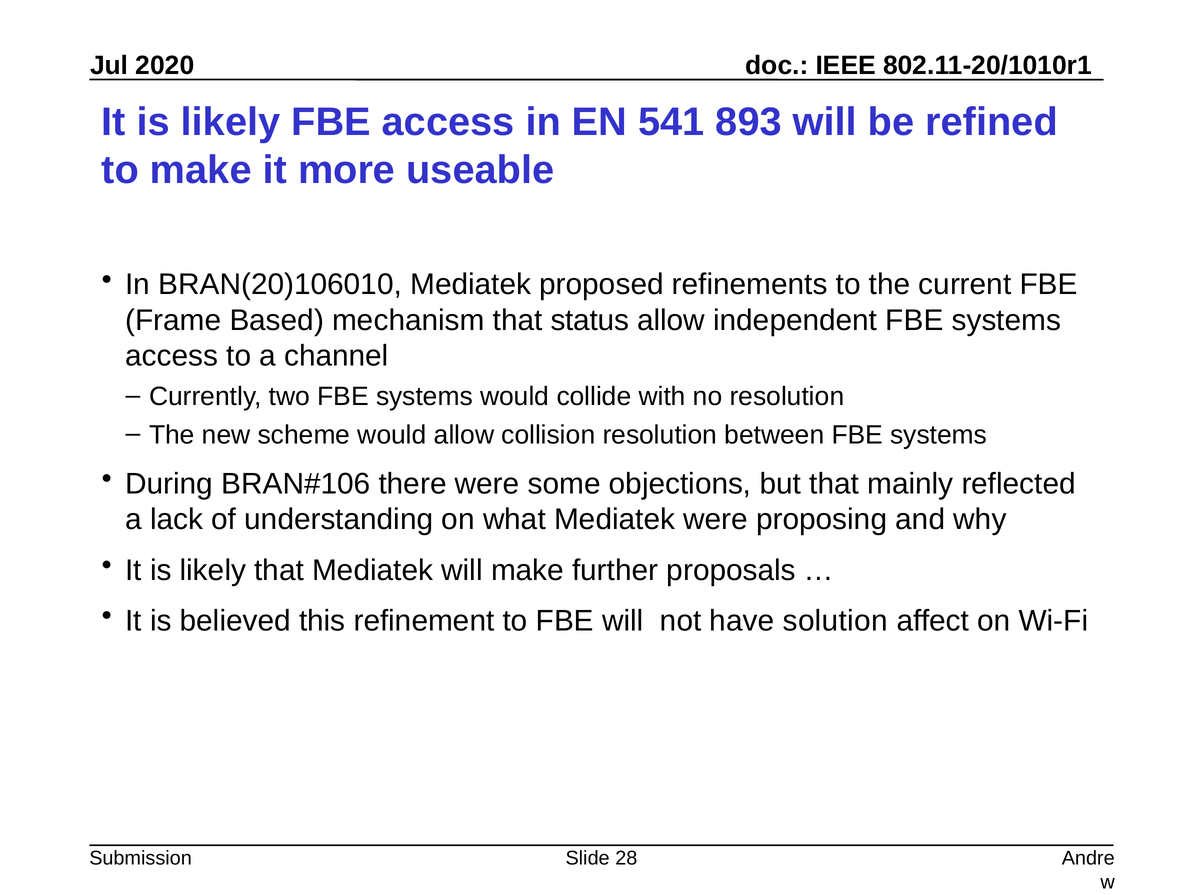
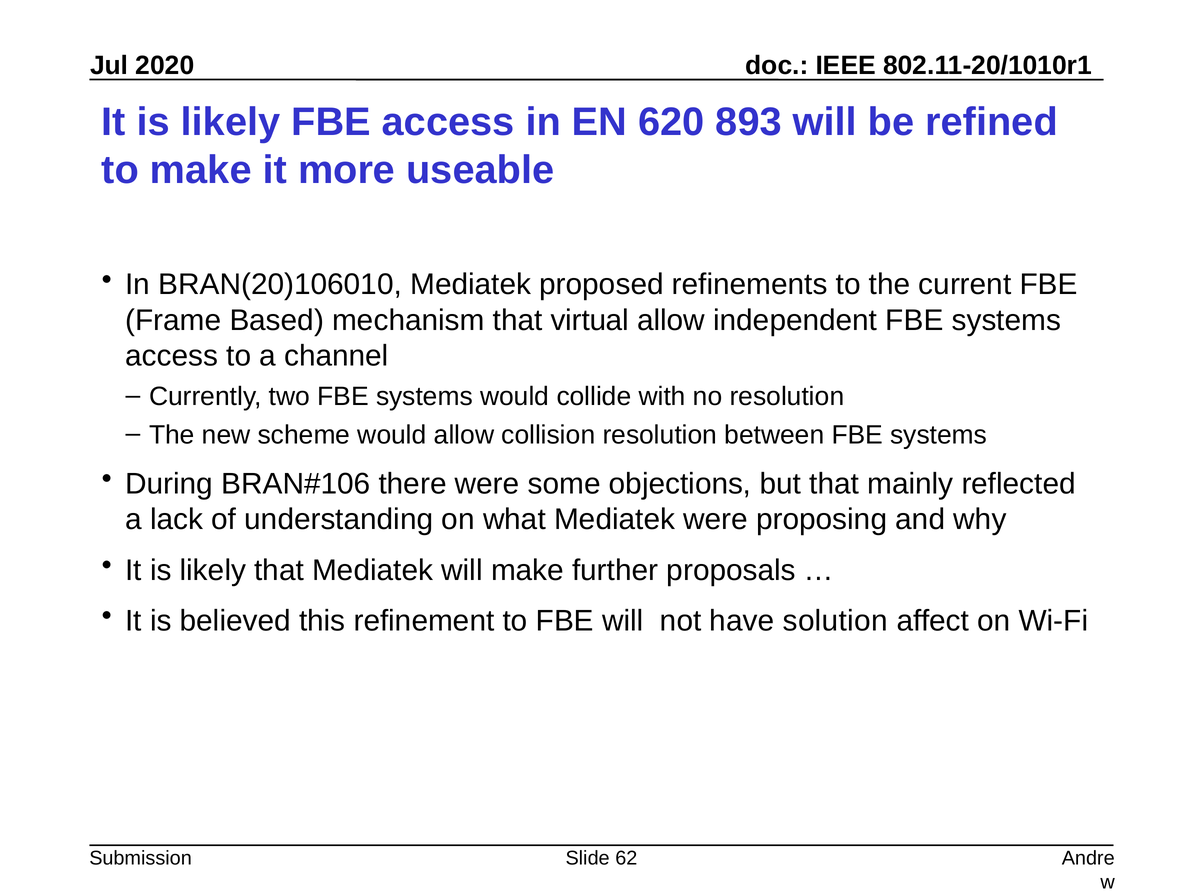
541: 541 -> 620
status: status -> virtual
28: 28 -> 62
